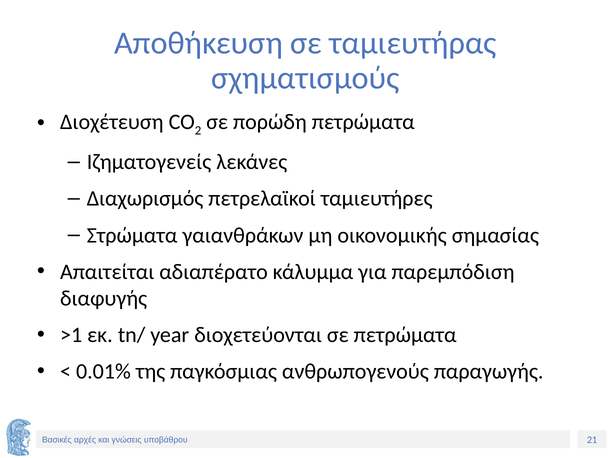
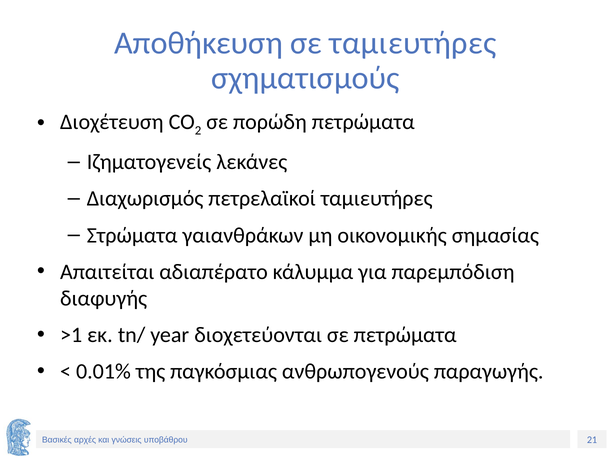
σε ταμιευτήρας: ταμιευτήρας -> ταμιευτήρες
